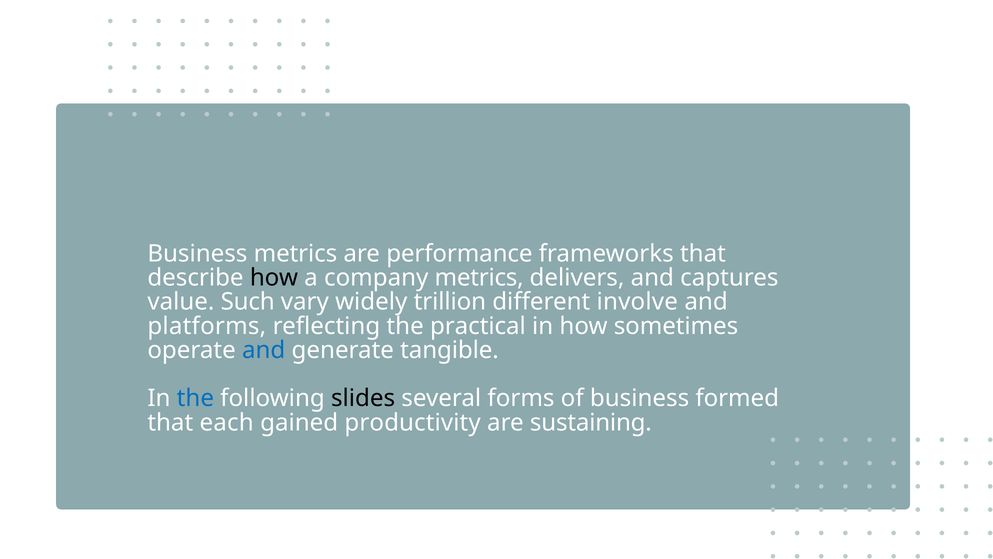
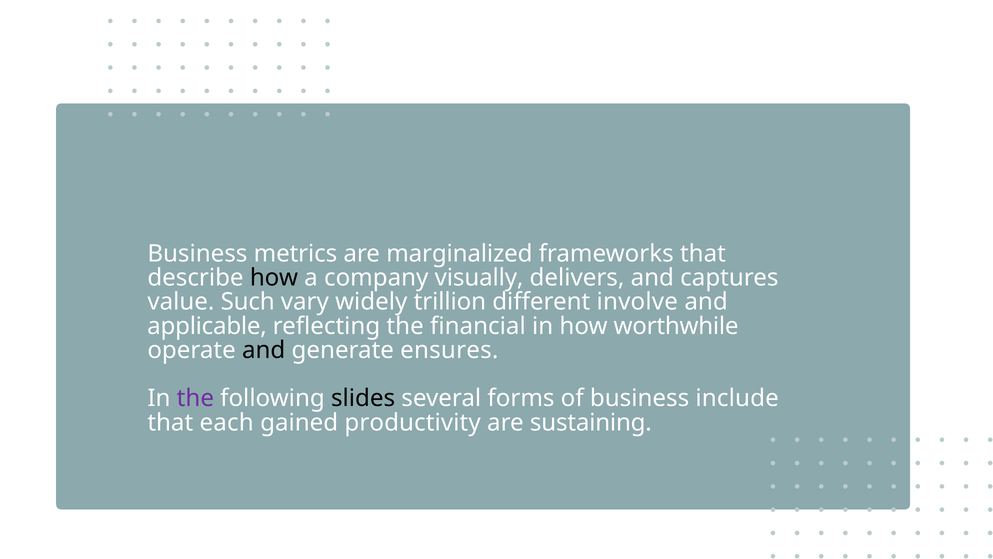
performance: performance -> marginalized
company metrics: metrics -> visually
platforms: platforms -> applicable
practical: practical -> financial
sometimes: sometimes -> worthwhile
and at (264, 350) colour: blue -> black
tangible: tangible -> ensures
the at (195, 398) colour: blue -> purple
formed: formed -> include
